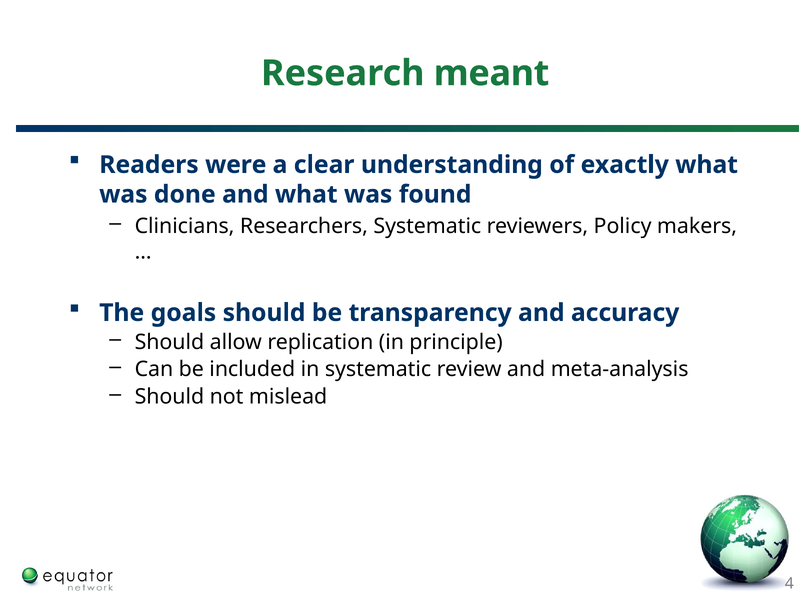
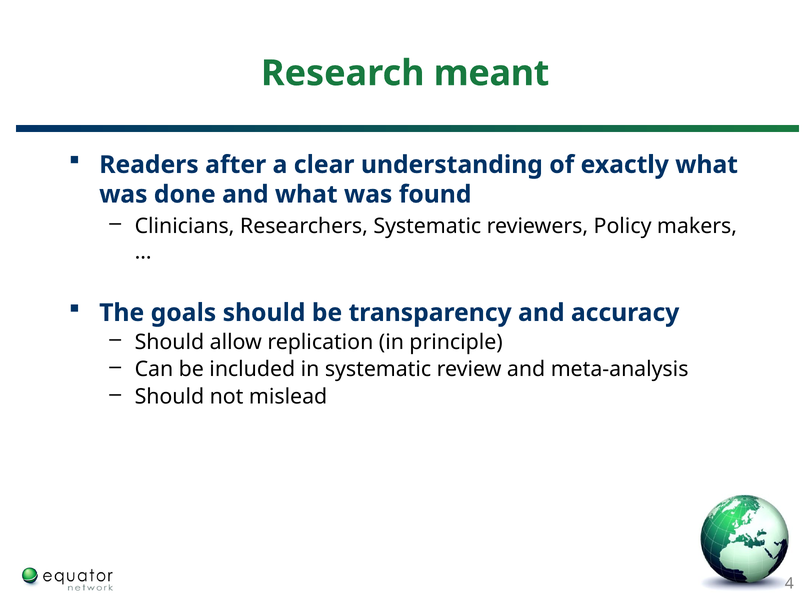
were: were -> after
